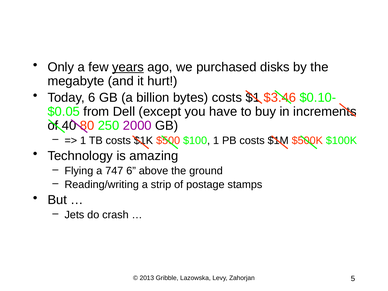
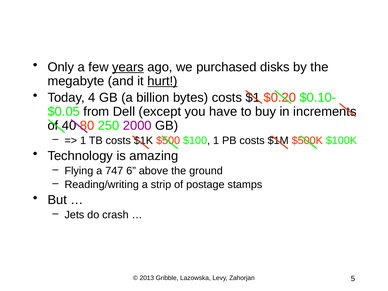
hurt underline: none -> present
Today 6: 6 -> 4
$3.46: $3.46 -> $0.20
